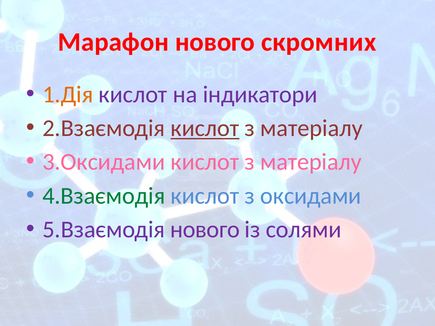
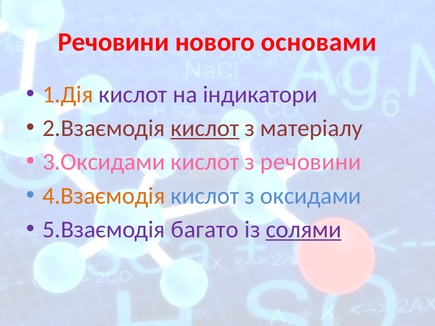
Марафон at (113, 42): Марафон -> Речовини
скромних: скромних -> основами
матеріалу at (311, 162): матеріалу -> речовини
4.Взаємодія colour: green -> orange
5.Взаємодія нового: нового -> багато
солями underline: none -> present
